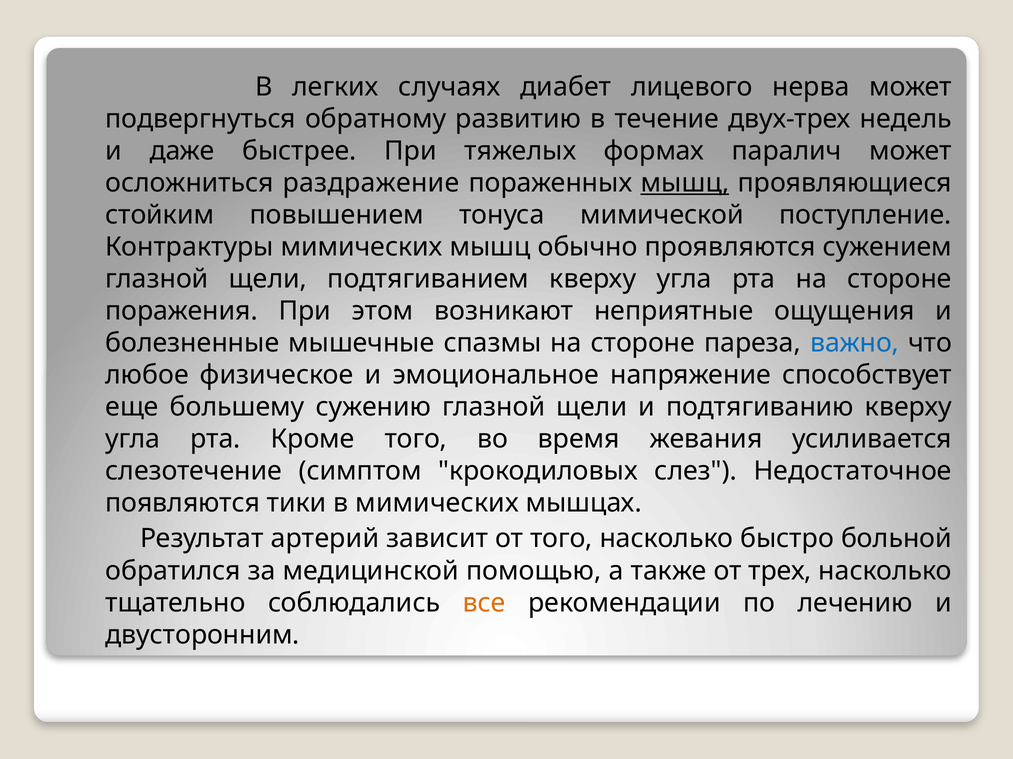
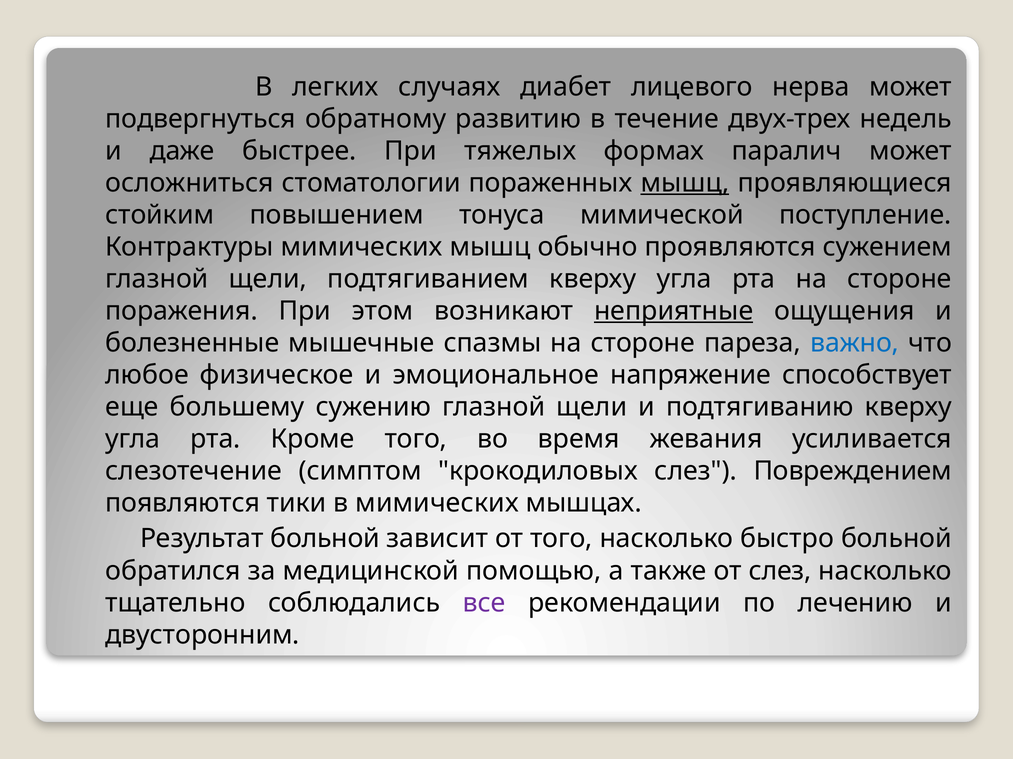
раздражение: раздражение -> стоматологии
неприятные underline: none -> present
Недостаточное: Недостаточное -> Повреждением
Результат артерий: артерий -> больной
от трех: трех -> слез
все colour: orange -> purple
